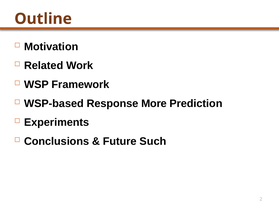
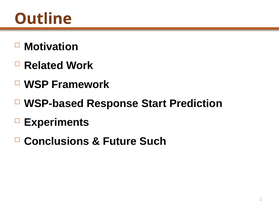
More: More -> Start
